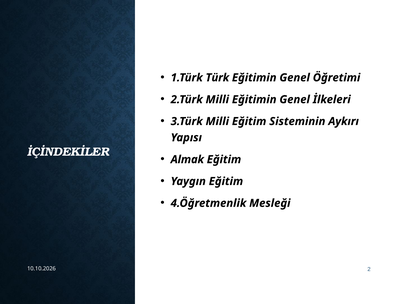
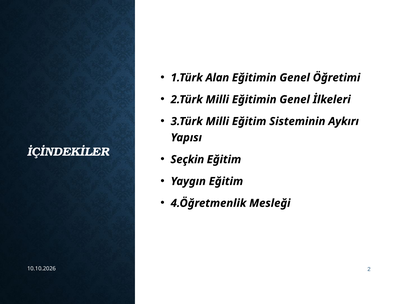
Türk: Türk -> Alan
Almak: Almak -> Seçkin
